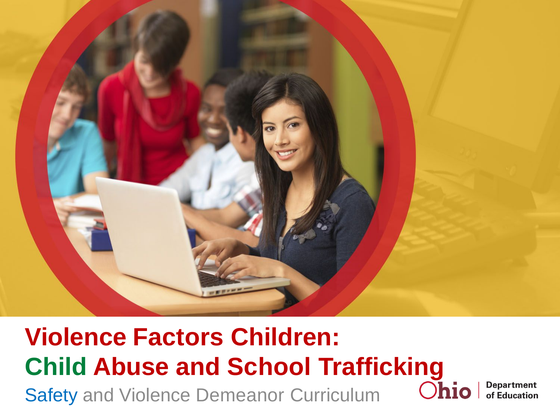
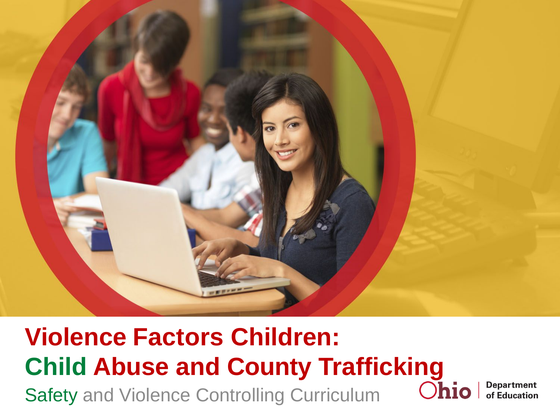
School: School -> County
Safety colour: blue -> green
Demeanor: Demeanor -> Controlling
